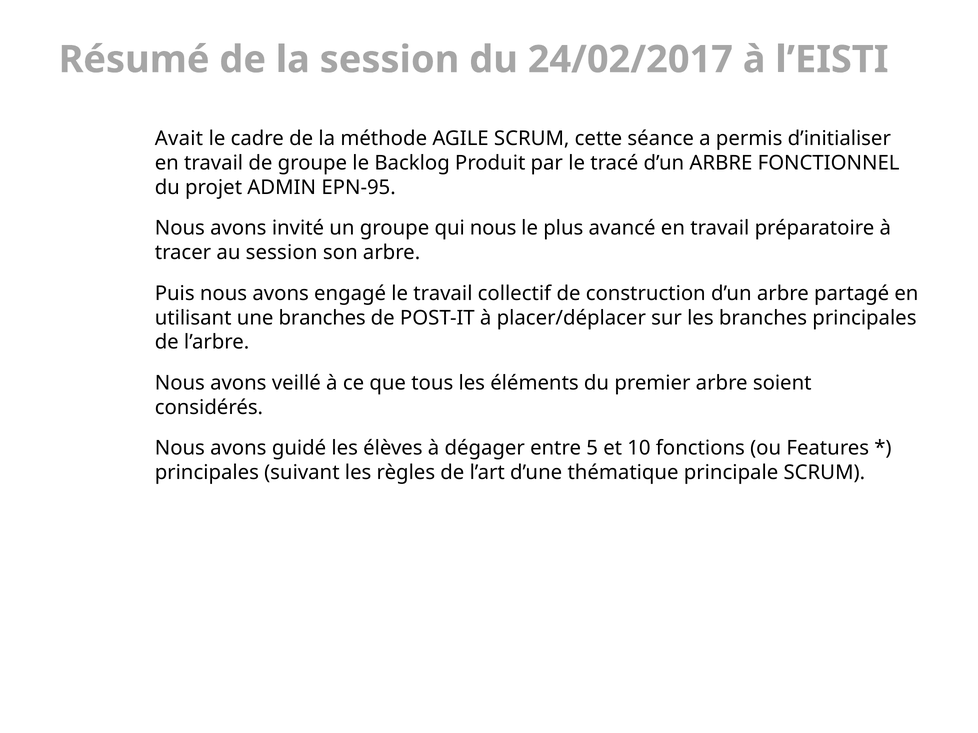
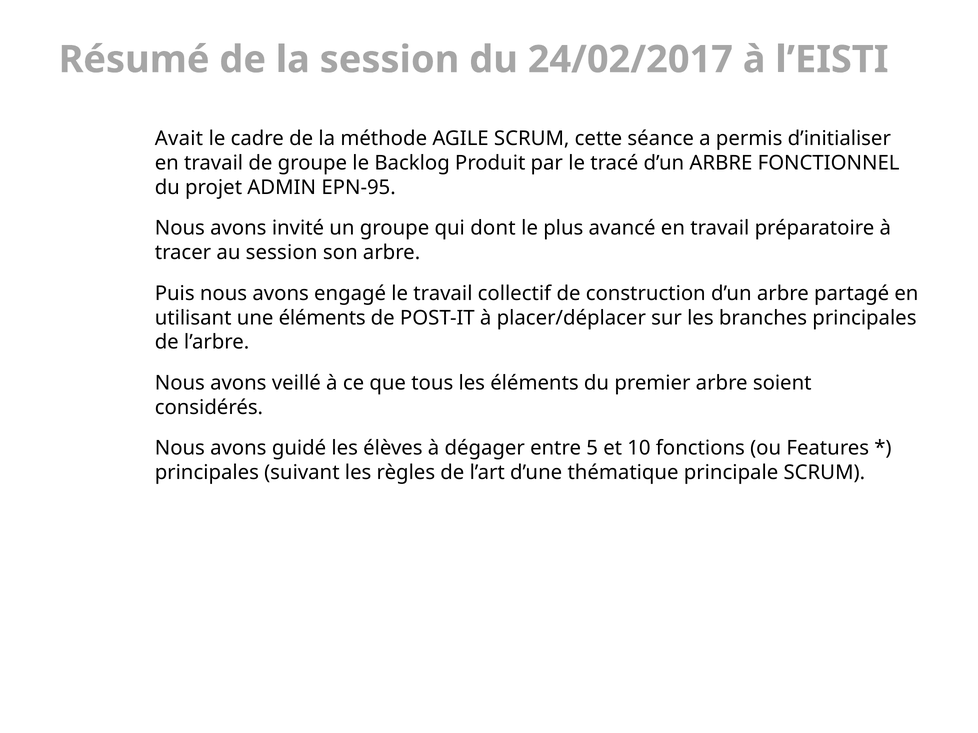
qui nous: nous -> dont
une branches: branches -> éléments
